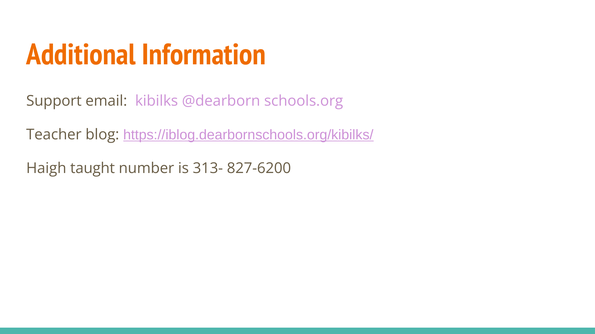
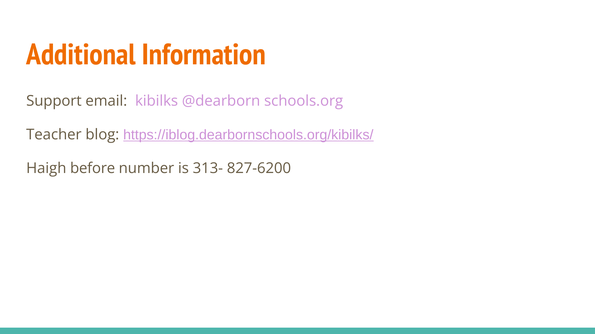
taught: taught -> before
